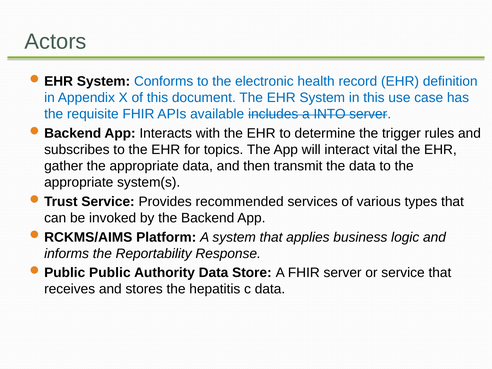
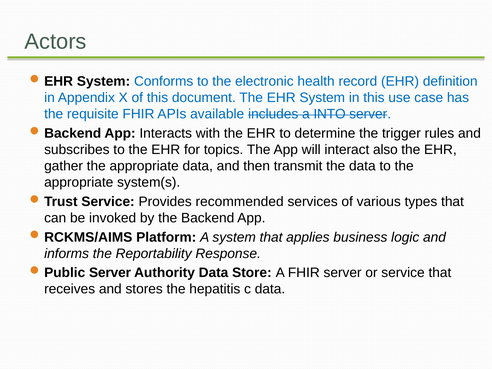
vital: vital -> also
Public at (110, 273): Public -> Server
